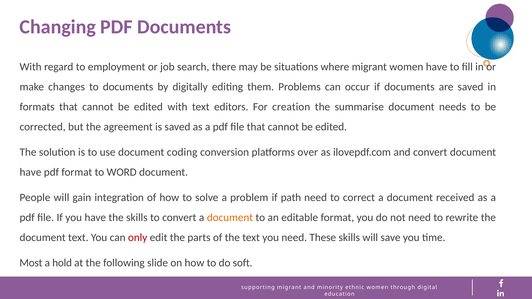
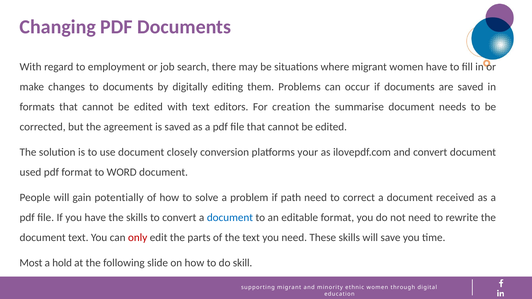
coding: coding -> closely
over: over -> your
have at (30, 172): have -> used
integration: integration -> potentially
document at (230, 218) colour: orange -> blue
soft: soft -> skill
